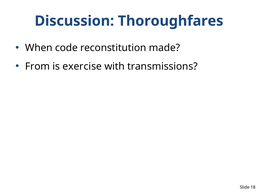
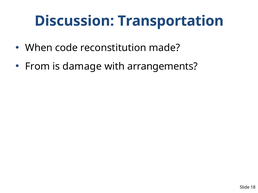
Thoroughfares: Thoroughfares -> Transportation
exercise: exercise -> damage
transmissions: transmissions -> arrangements
